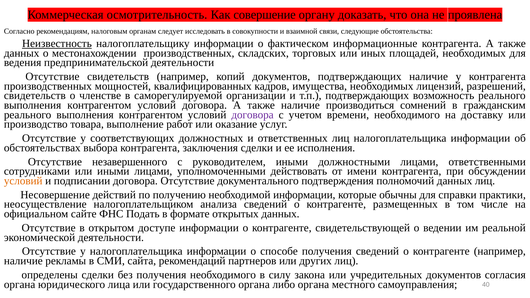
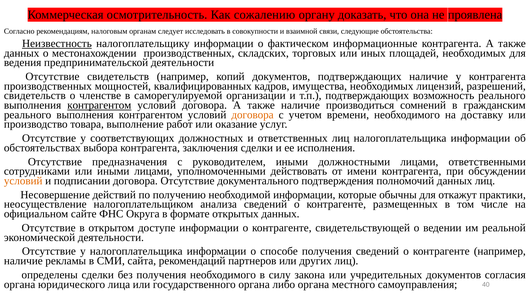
совершение: совершение -> сожалению
контрагентом at (99, 105) underline: none -> present
договора at (253, 115) colour: purple -> orange
незавершенного: незавершенного -> предназначения
справки: справки -> откажут
Подать: Подать -> Округа
